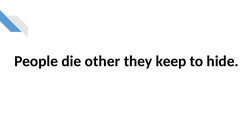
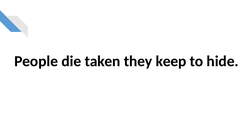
other: other -> taken
